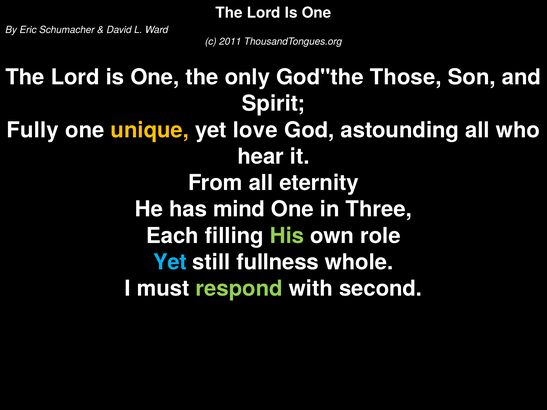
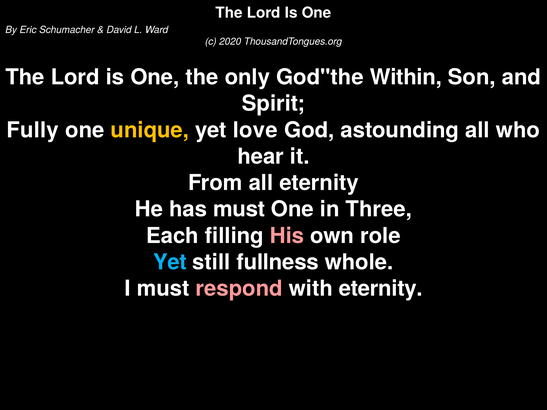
2011: 2011 -> 2020
Those: Those -> Within
has mind: mind -> must
His colour: light green -> pink
respond colour: light green -> pink
with second: second -> eternity
